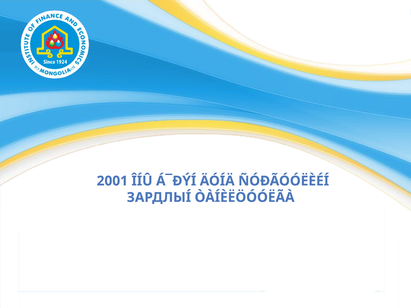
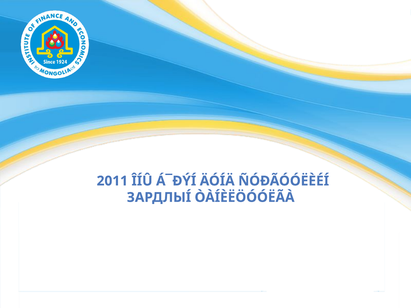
2001: 2001 -> 2011
